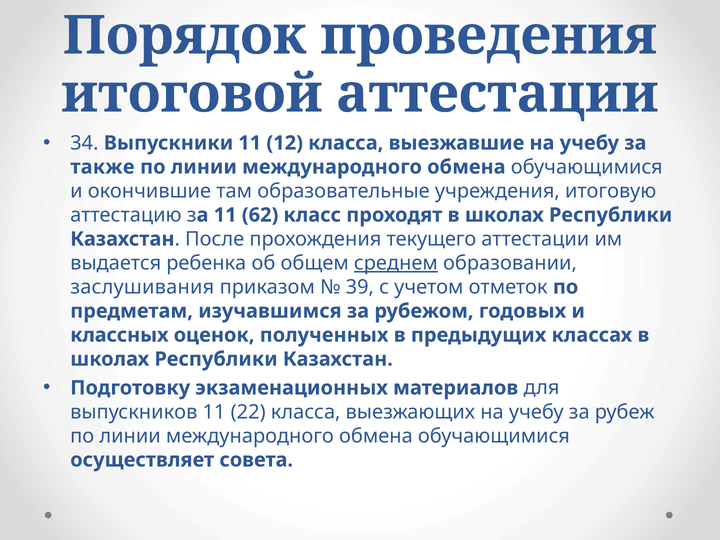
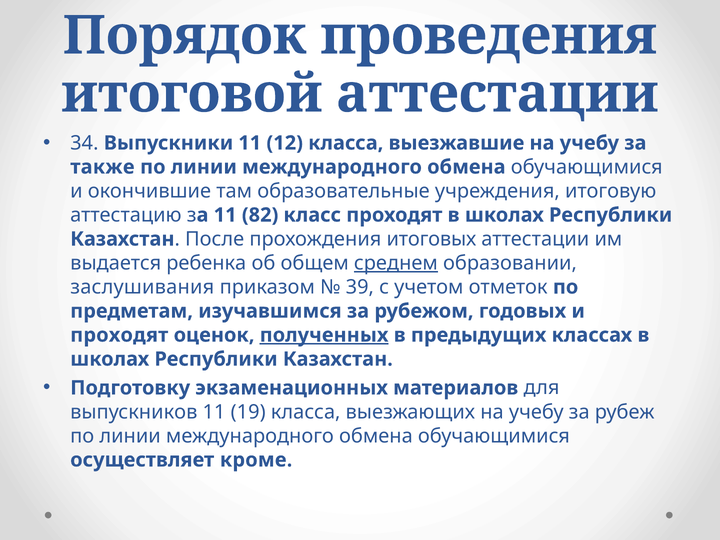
62: 62 -> 82
текущего: текущего -> итоговых
классных at (119, 335): классных -> проходят
полученных underline: none -> present
22: 22 -> 19
совета: совета -> кроме
